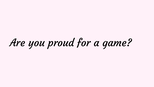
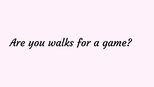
proud: proud -> walks
